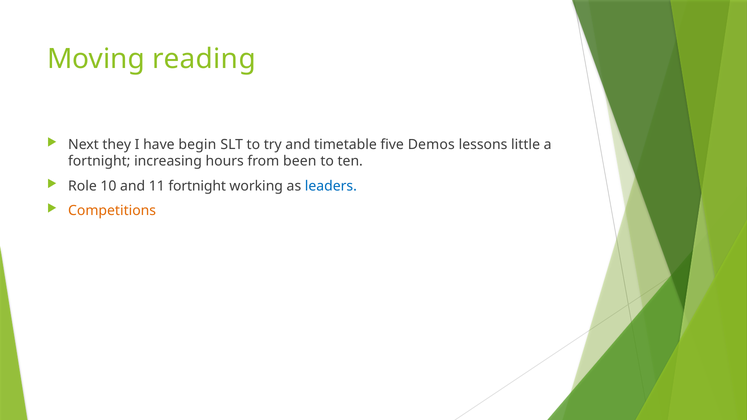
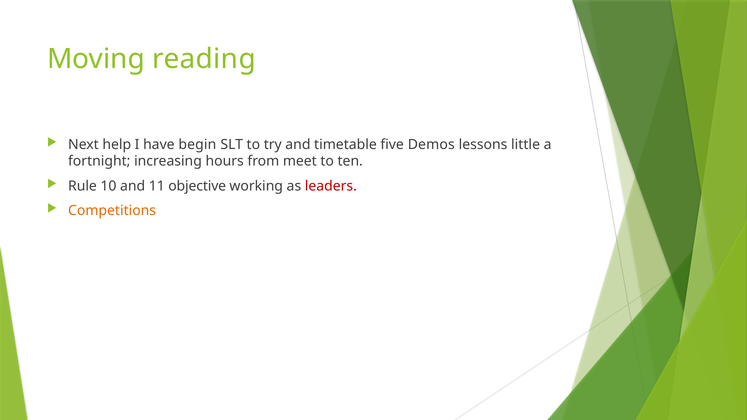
they: they -> help
been: been -> meet
Role: Role -> Rule
11 fortnight: fortnight -> objective
leaders colour: blue -> red
